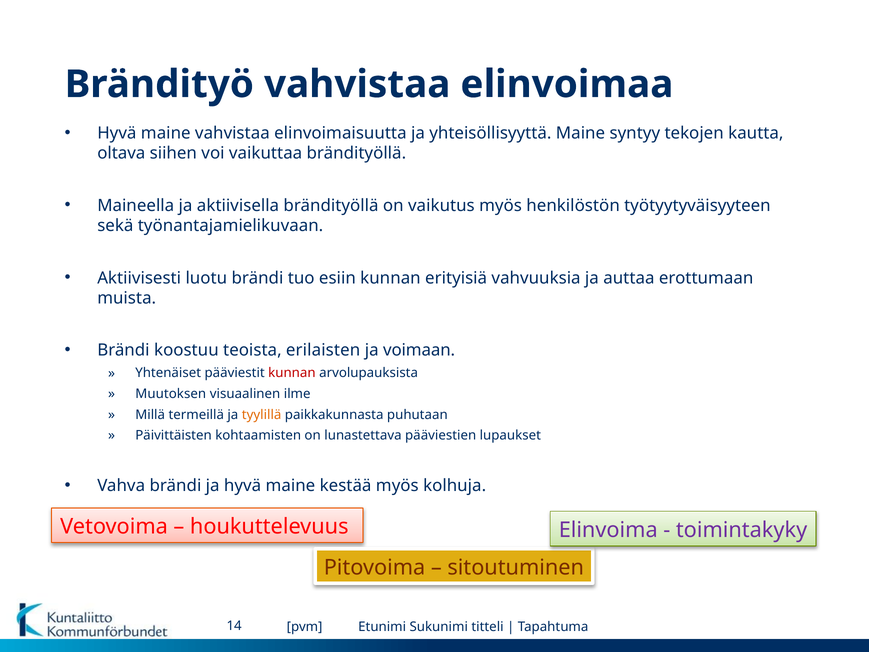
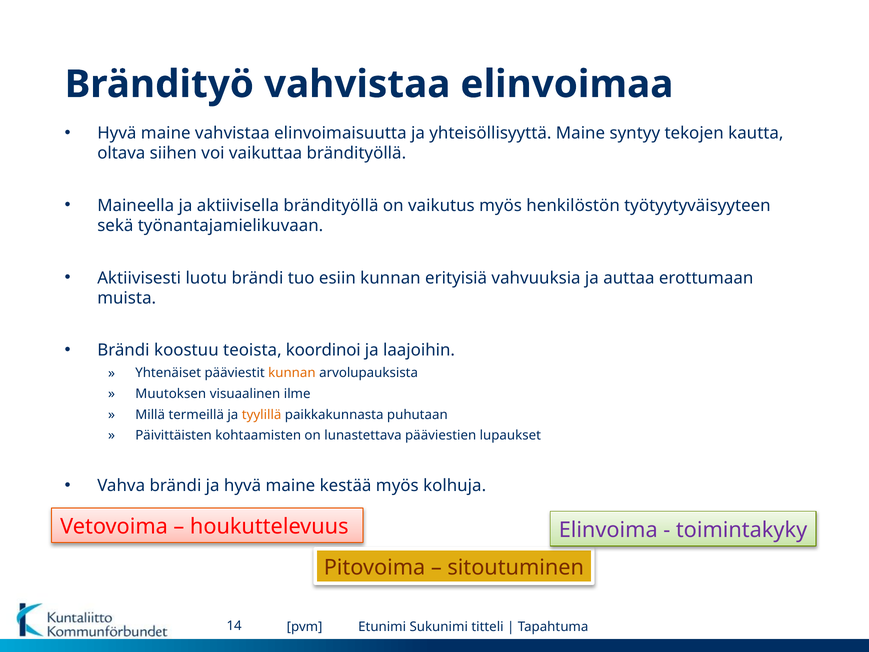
erilaisten: erilaisten -> koordinoi
voimaan: voimaan -> laajoihin
kunnan at (292, 373) colour: red -> orange
